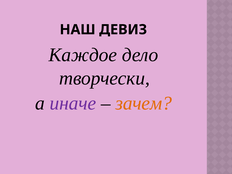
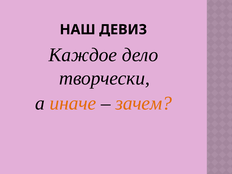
иначе colour: purple -> orange
